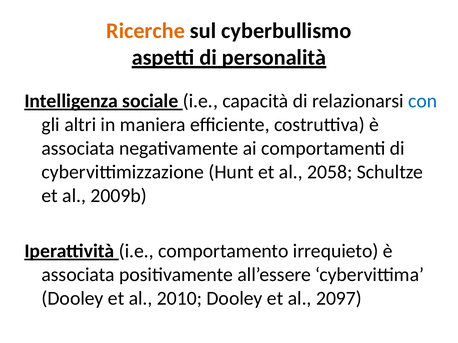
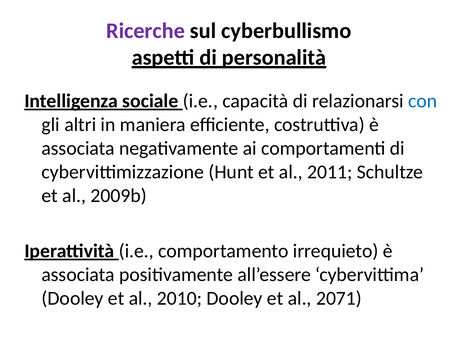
Ricerche colour: orange -> purple
2058: 2058 -> 2011
2097: 2097 -> 2071
